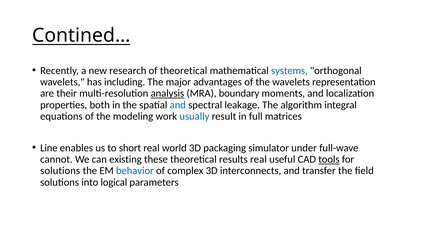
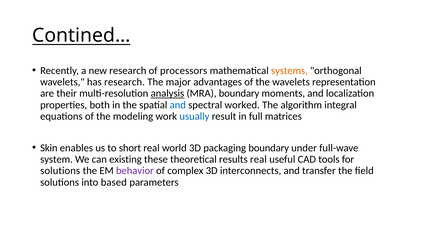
of theoretical: theoretical -> processors
systems colour: blue -> orange
has including: including -> research
leakage: leakage -> worked
Line: Line -> Skin
packaging simulator: simulator -> boundary
cannot: cannot -> system
tools underline: present -> none
behavior colour: blue -> purple
logical: logical -> based
